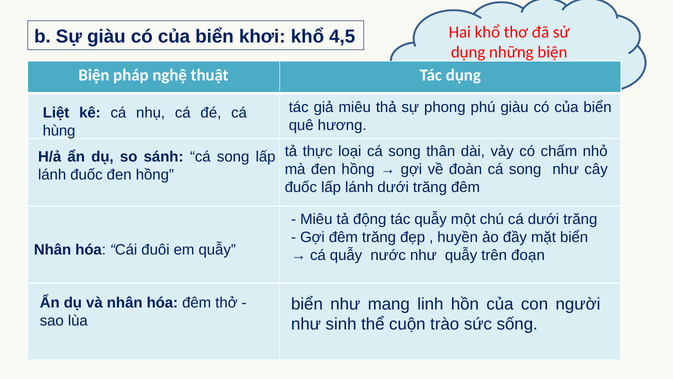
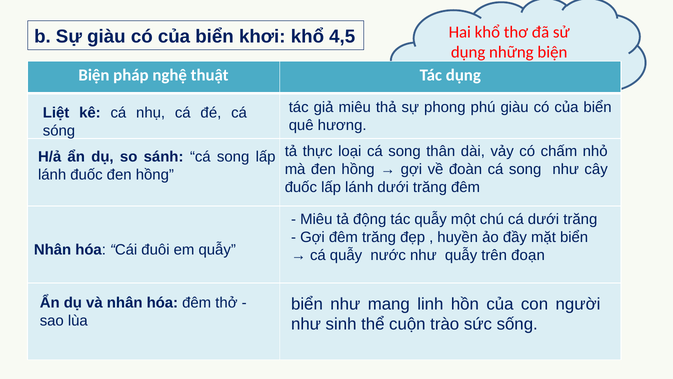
hùng: hùng -> sóng
